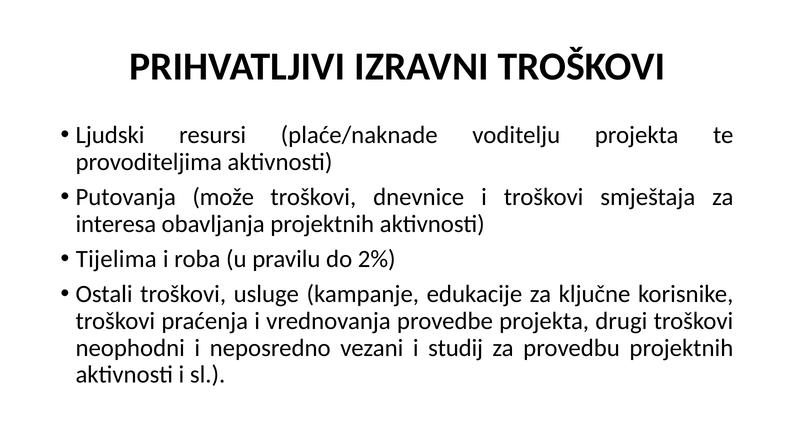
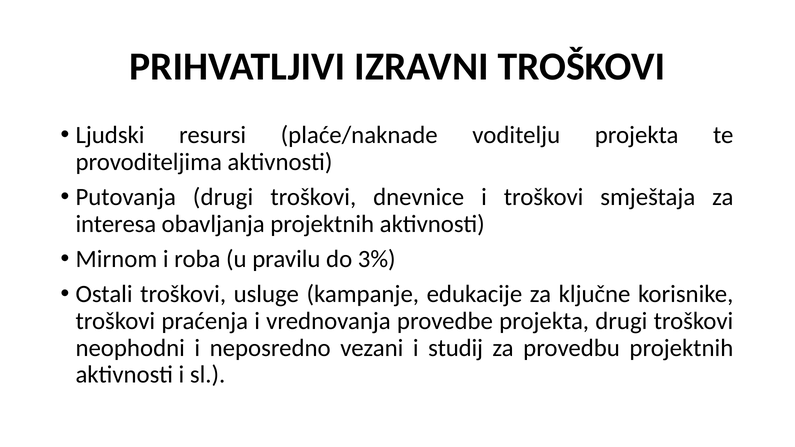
Putovanja može: može -> drugi
Tijelima: Tijelima -> Mirnom
2%: 2% -> 3%
